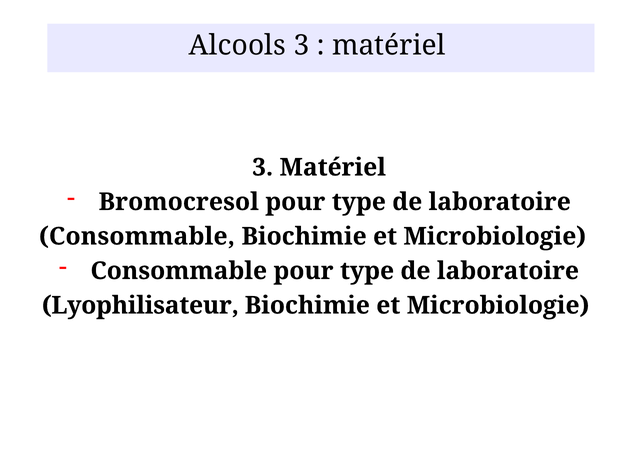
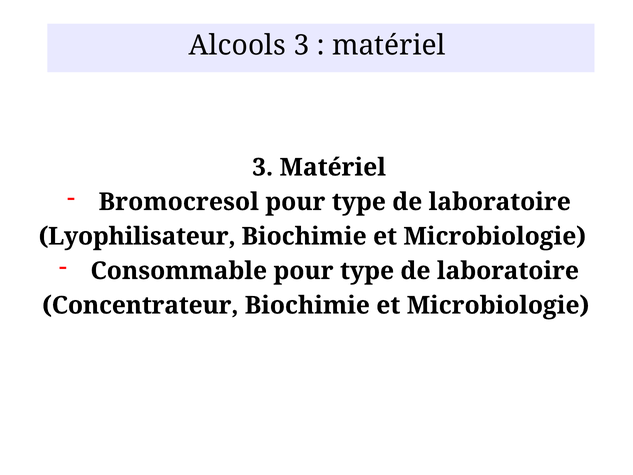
Consommable at (137, 236): Consommable -> Lyophilisateur
Lyophilisateur: Lyophilisateur -> Concentrateur
